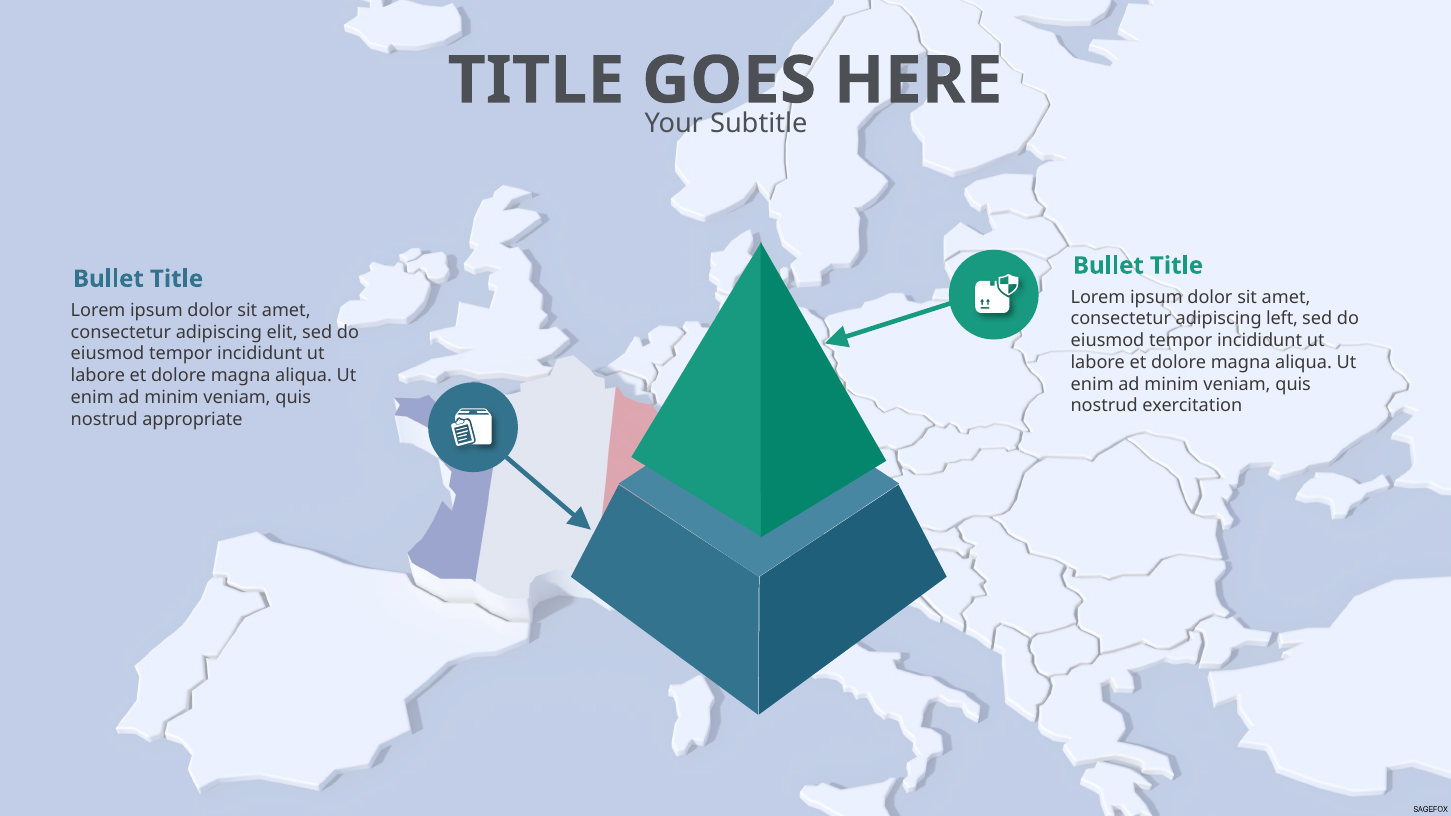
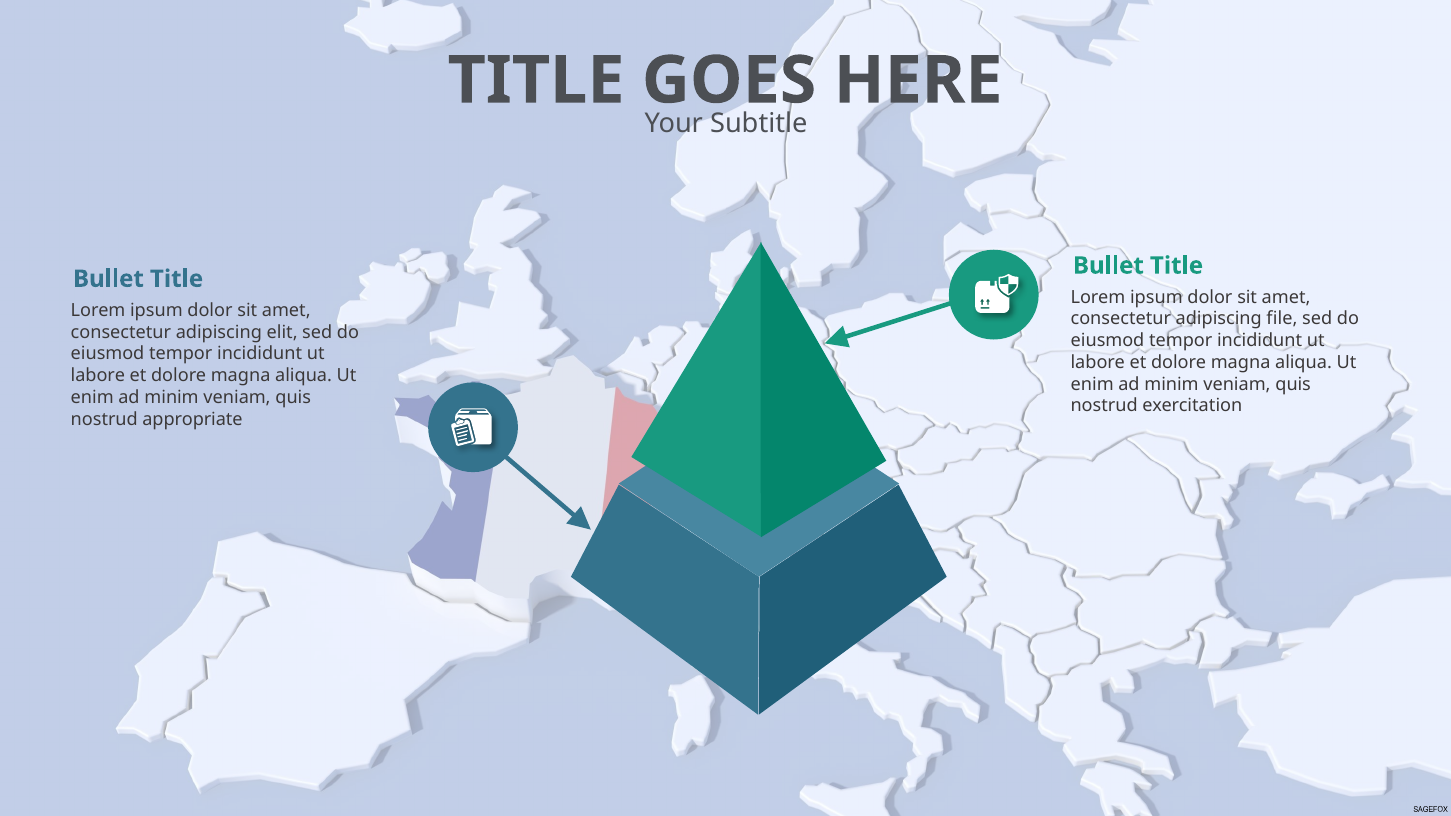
left: left -> file
